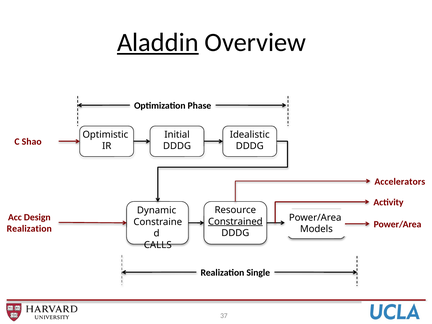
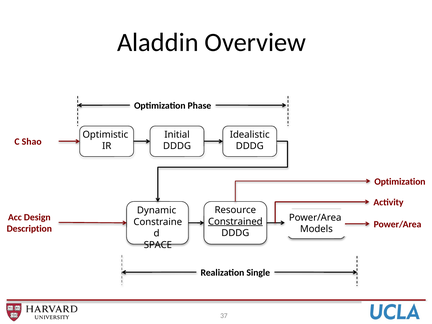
Aladdin underline: present -> none
Accelerators at (400, 182): Accelerators -> Optimization
Realization at (29, 229): Realization -> Description
CALLS: CALLS -> SPACE
